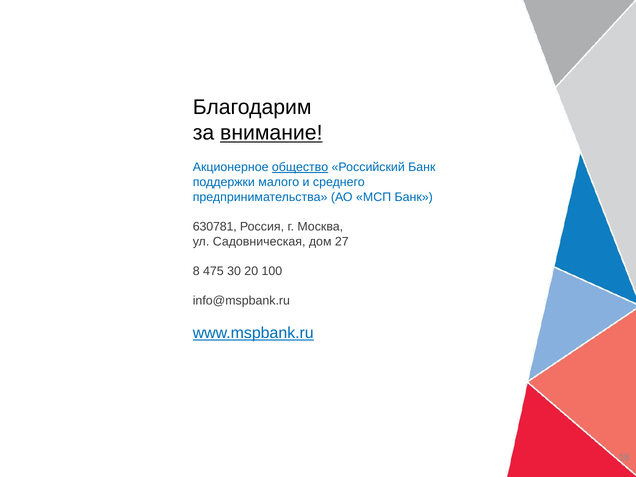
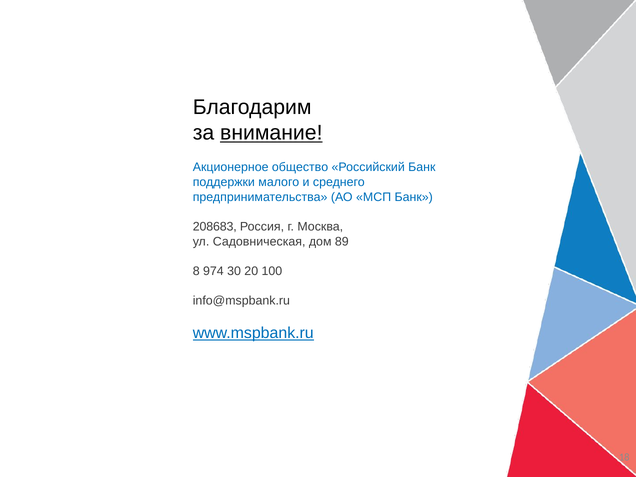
общество underline: present -> none
630781: 630781 -> 208683
27: 27 -> 89
475: 475 -> 974
